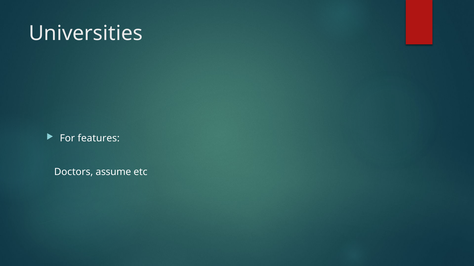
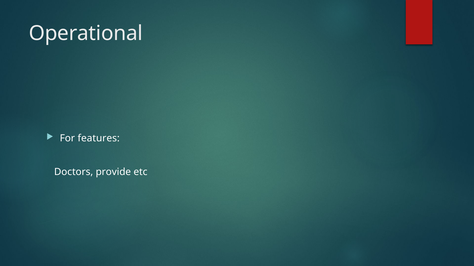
Universities: Universities -> Operational
assume: assume -> provide
